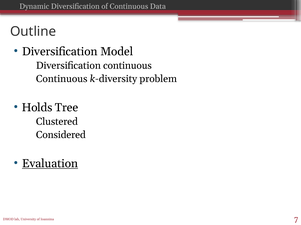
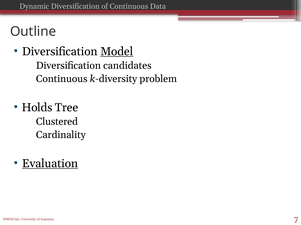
Model underline: none -> present
Diversification continuous: continuous -> candidates
Considered: Considered -> Cardinality
